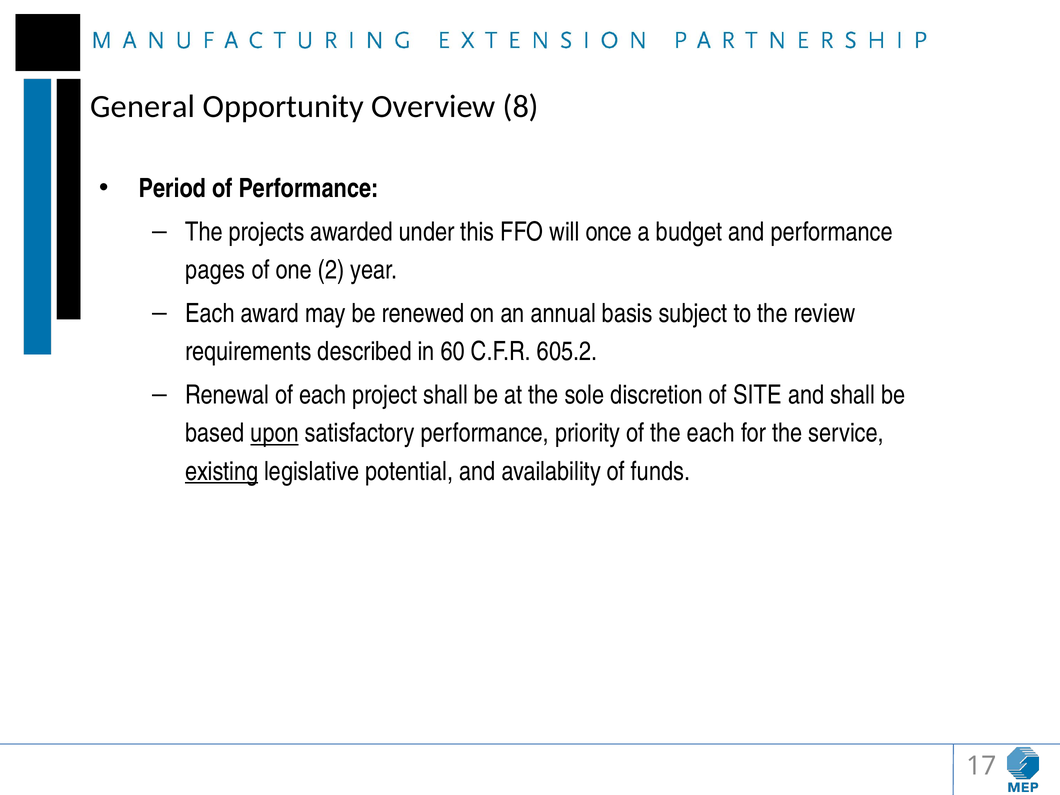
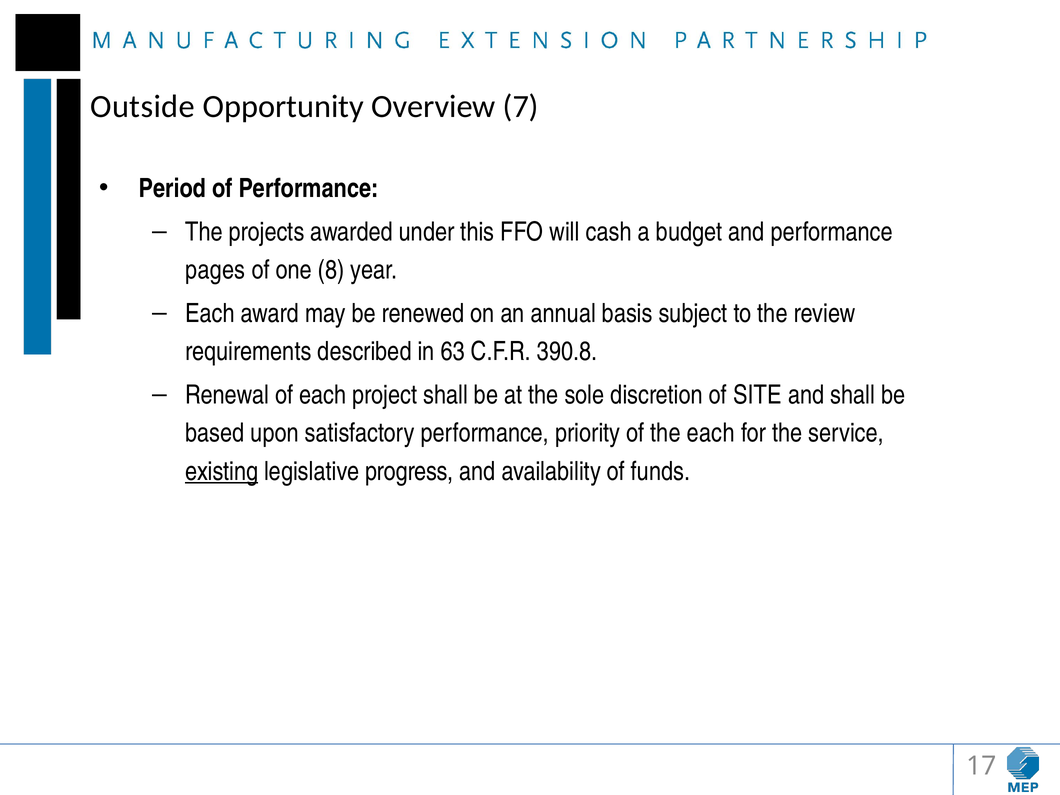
General: General -> Outside
8: 8 -> 7
once: once -> cash
2: 2 -> 8
60: 60 -> 63
605.2: 605.2 -> 390.8
upon underline: present -> none
potential: potential -> progress
